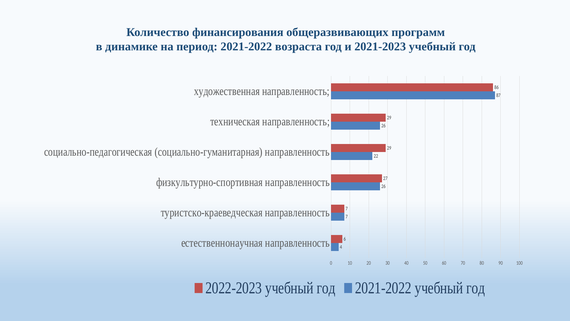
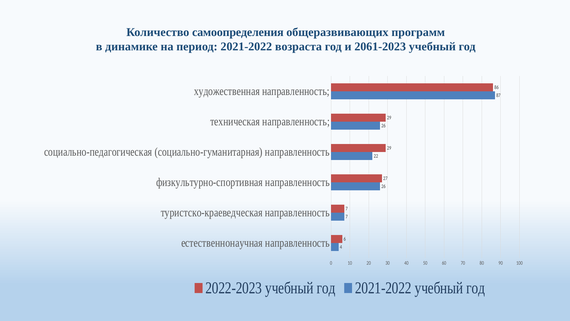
финансирования: финансирования -> самоопределения
2021-2023: 2021-2023 -> 2061-2023
